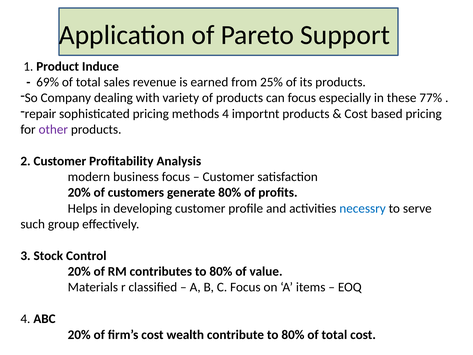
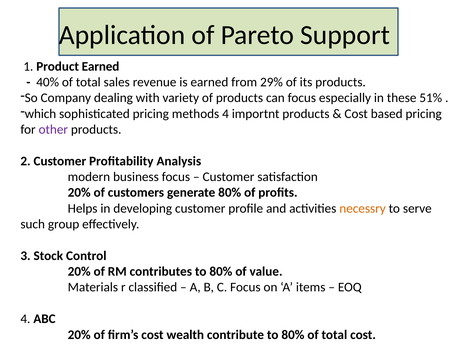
Product Induce: Induce -> Earned
69%: 69% -> 40%
25%: 25% -> 29%
77%: 77% -> 51%
repair: repair -> which
necessry colour: blue -> orange
